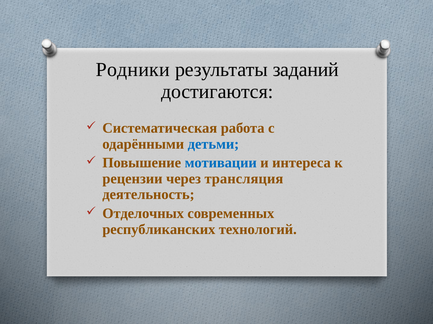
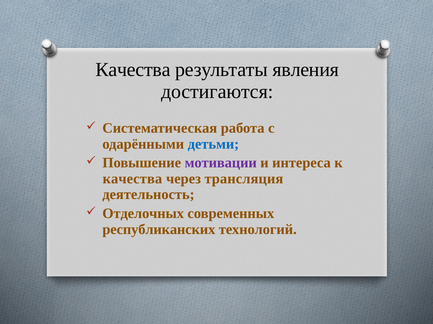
Родники at (133, 70): Родники -> Качества
заданий: заданий -> явления
мотивации colour: blue -> purple
рецензии at (132, 179): рецензии -> качества
